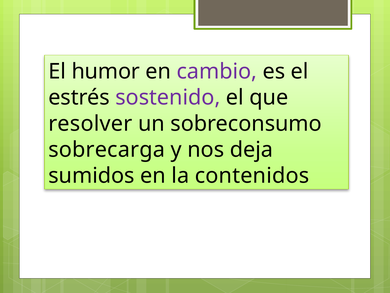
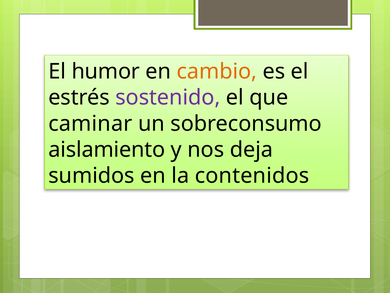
cambio colour: purple -> orange
resolver: resolver -> caminar
sobrecarga: sobrecarga -> aislamiento
